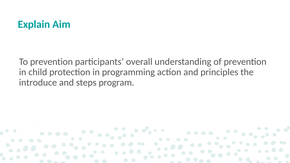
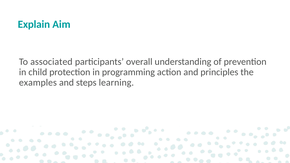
To prevention: prevention -> associated
introduce: introduce -> examples
program: program -> learning
